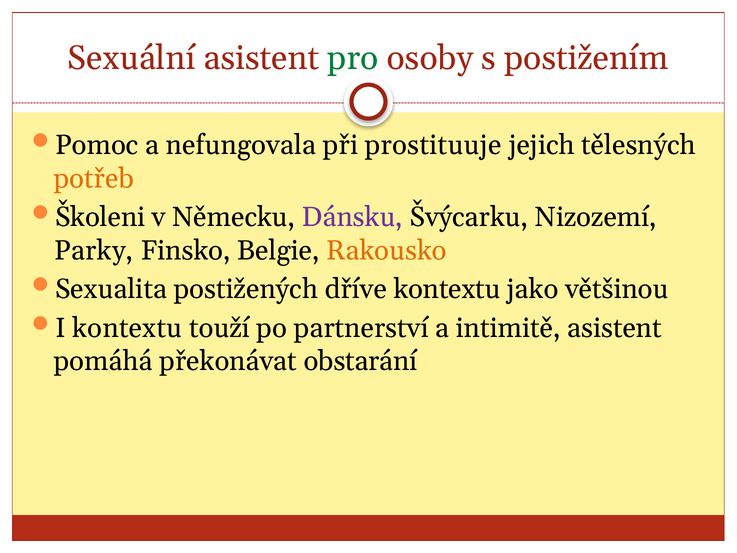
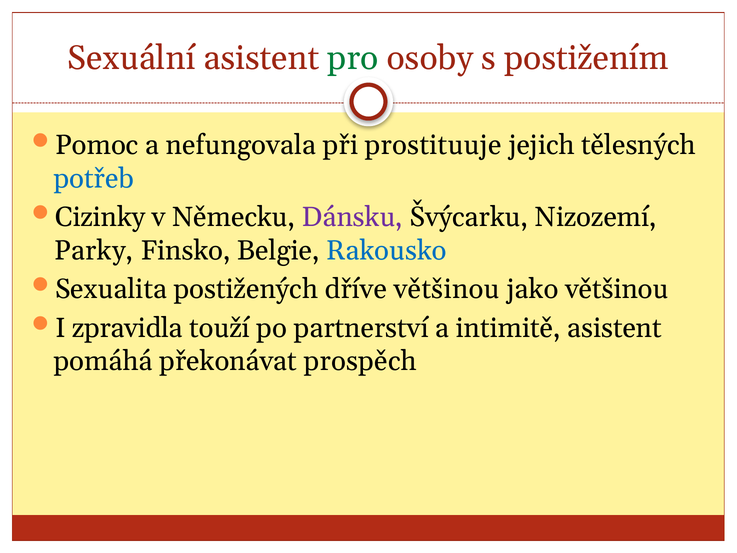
potřeb colour: orange -> blue
Školeni: Školeni -> Cizinky
Rakousko colour: orange -> blue
dříve kontextu: kontextu -> většinou
I kontextu: kontextu -> zpravidla
obstarání: obstarání -> prospěch
